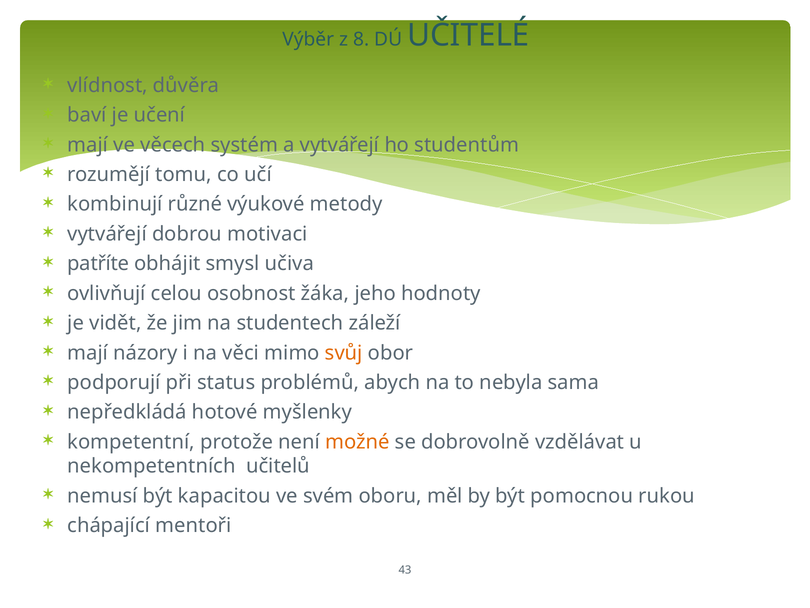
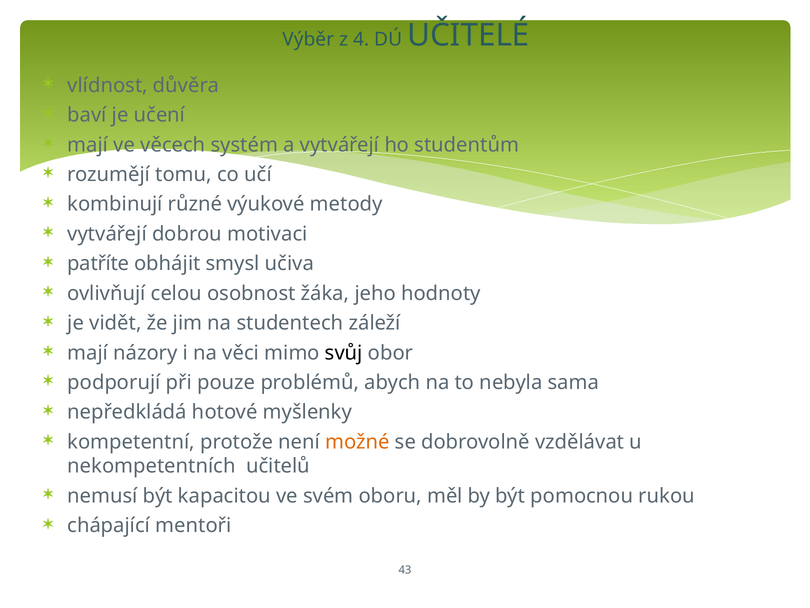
8: 8 -> 4
svůj colour: orange -> black
status: status -> pouze
